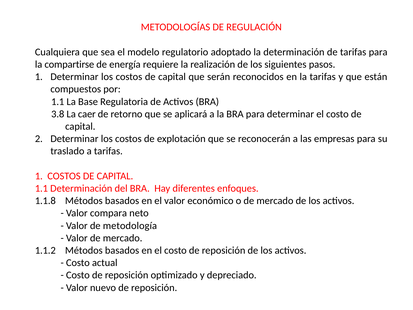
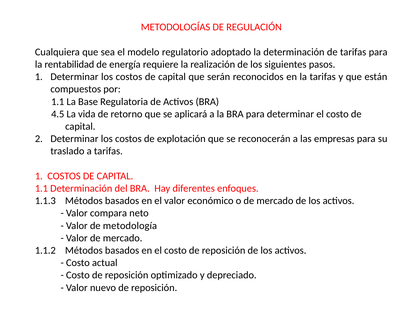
compartirse: compartirse -> rentabilidad
3.8: 3.8 -> 4.5
caer: caer -> vida
1.1.8: 1.1.8 -> 1.1.3
